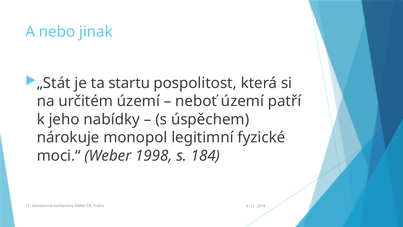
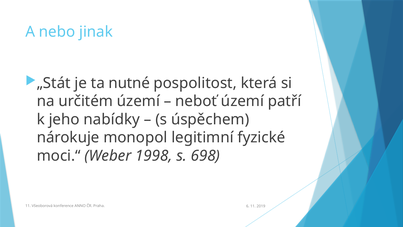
startu: startu -> nutné
184: 184 -> 698
